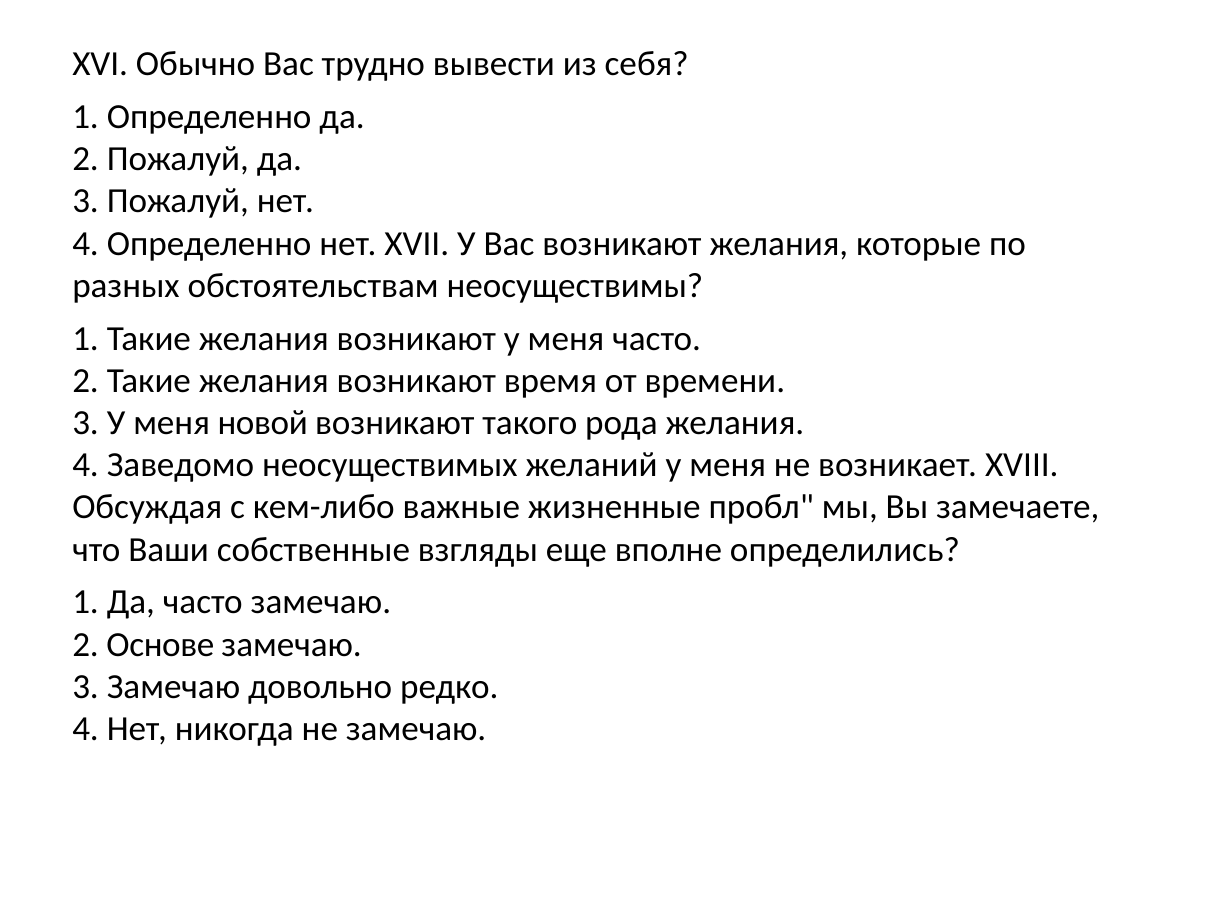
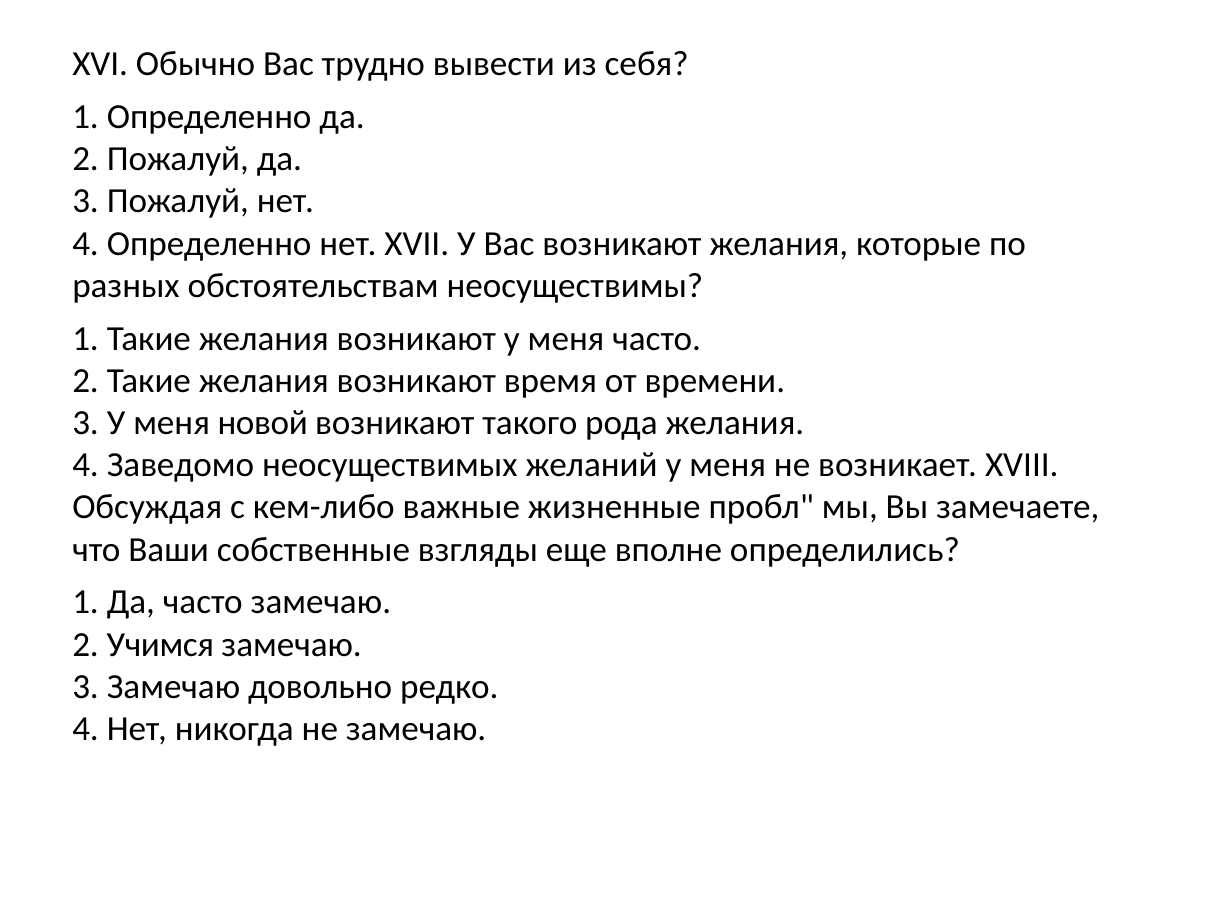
Основе: Основе -> Учимся
